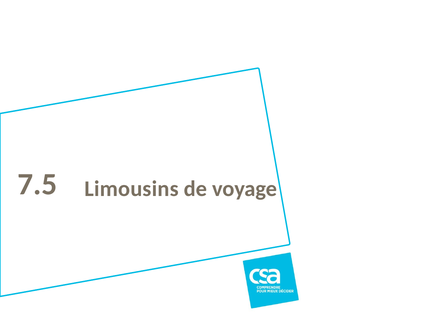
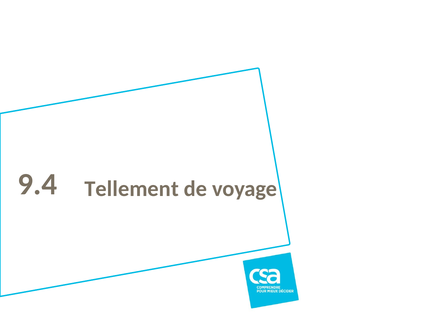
7.5: 7.5 -> 9.4
Limousins: Limousins -> Tellement
